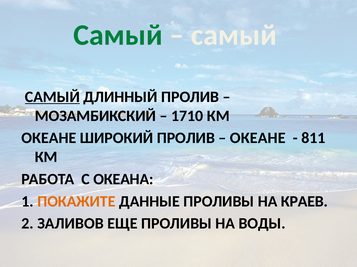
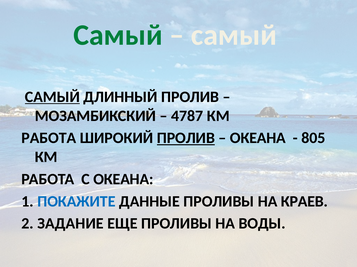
1710: 1710 -> 4787
ОКЕАНЕ at (49, 138): ОКЕАНЕ -> РАБОТА
ПРОЛИВ at (186, 138) underline: none -> present
ОКЕАНЕ at (258, 138): ОКЕАНЕ -> ОКЕАНА
811: 811 -> 805
ПОКАЖИТЕ colour: orange -> blue
ЗАЛИВОВ: ЗАЛИВОВ -> ЗАДАНИЕ
